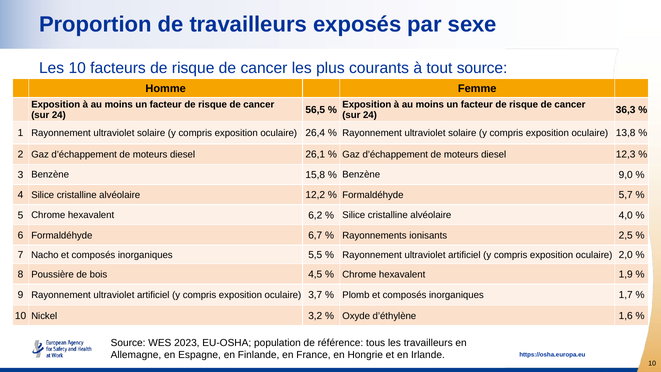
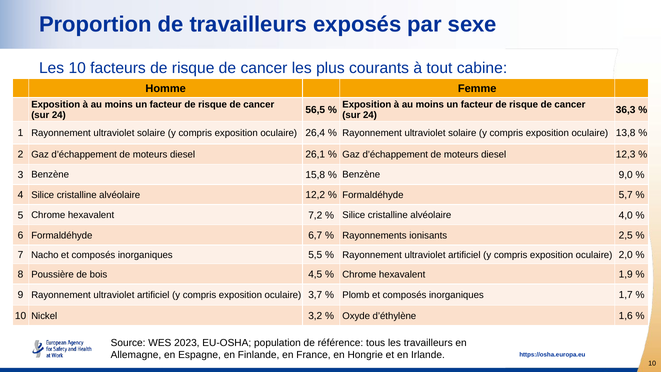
tout source: source -> cabine
6,2: 6,2 -> 7,2
